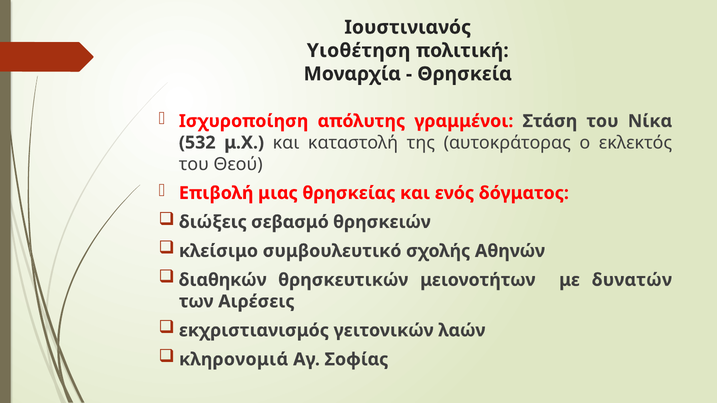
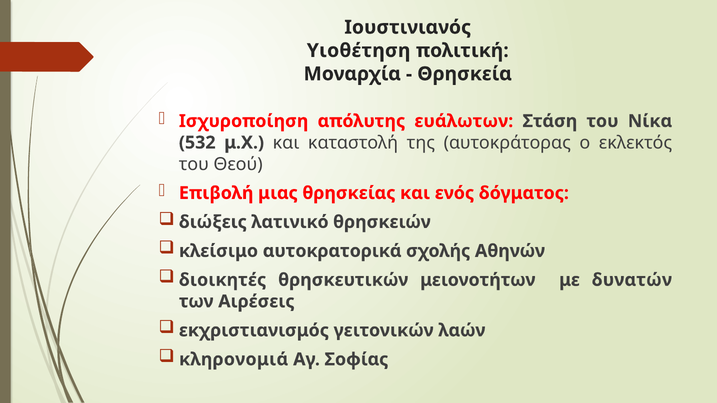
γραμμένοι: γραμμένοι -> ευάλωτων
σεβασμό: σεβασμό -> λατινικό
συμβουλευτικό: συμβουλευτικό -> αυτοκρατορικά
διαθηκών: διαθηκών -> διοικητές
